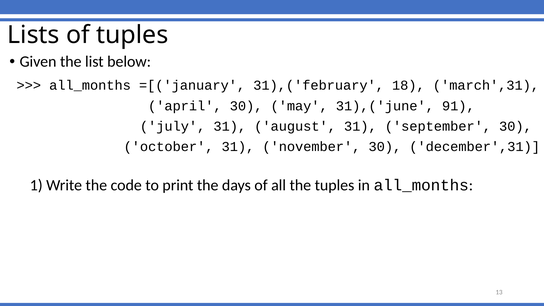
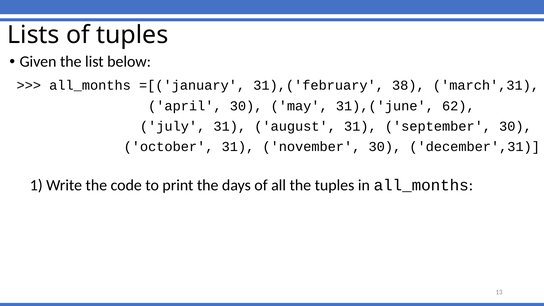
18: 18 -> 38
91: 91 -> 62
